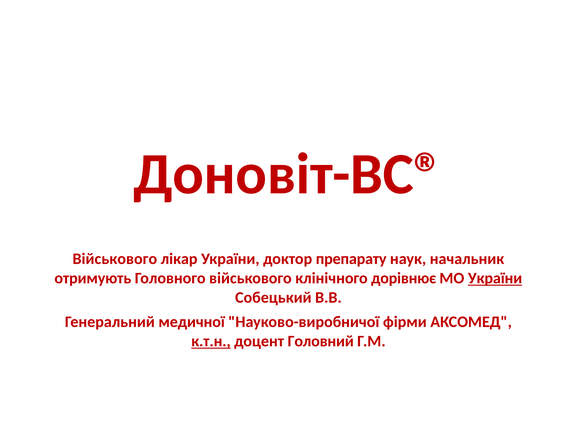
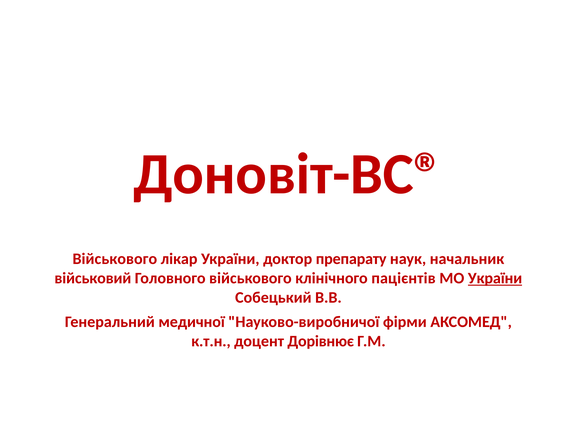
отримують: отримують -> військовий
дорівнює: дорівнює -> пацієнтів
к.т.н underline: present -> none
Головний: Головний -> Дорівнює
